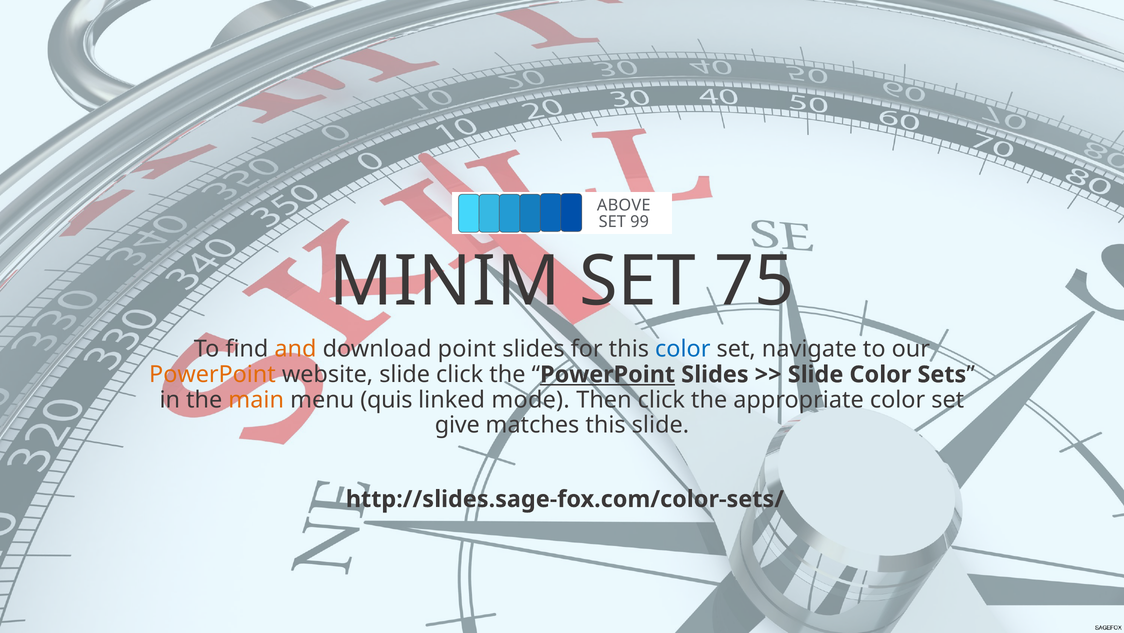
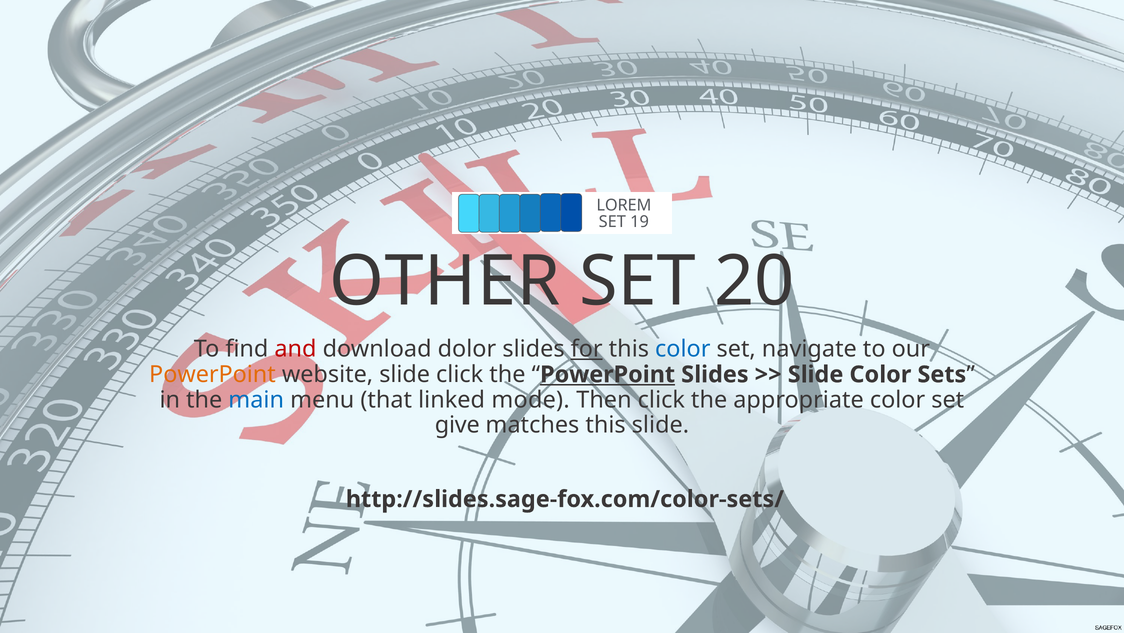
ABOVE: ABOVE -> LOREM
99: 99 -> 19
MINIM: MINIM -> OTHER
75: 75 -> 20
and colour: orange -> red
point: point -> dolor
for underline: none -> present
main colour: orange -> blue
quis: quis -> that
